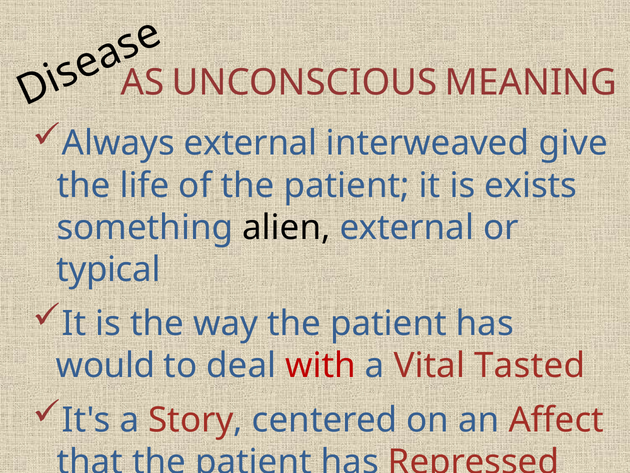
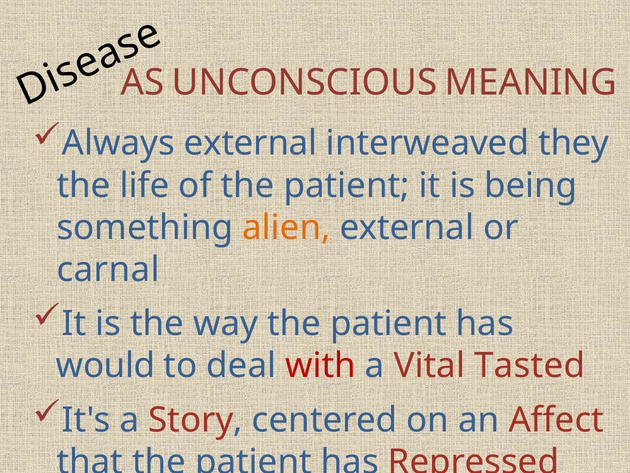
give: give -> they
exists: exists -> being
alien colour: black -> orange
typical: typical -> carnal
